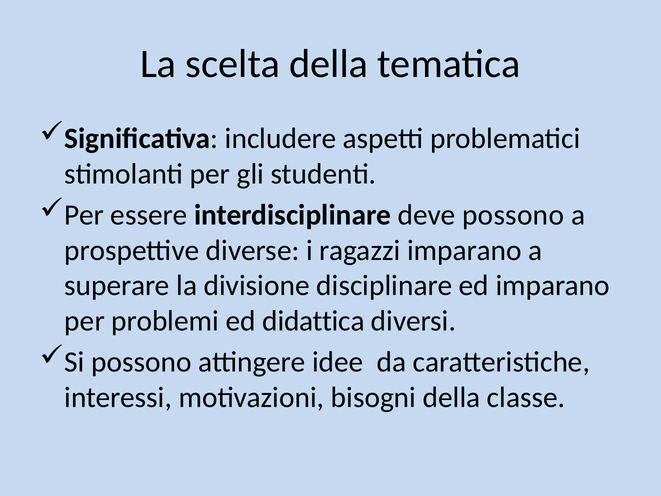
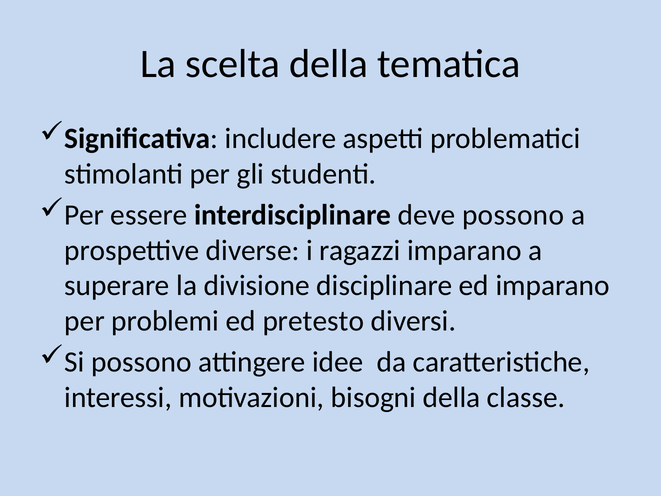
didattica: didattica -> pretesto
